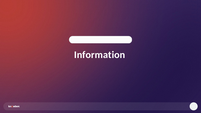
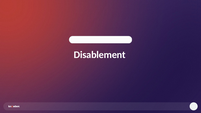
Information: Information -> Disablement
